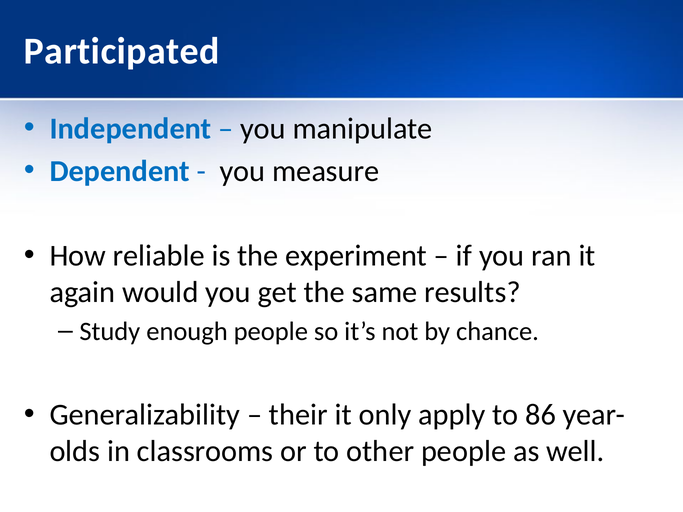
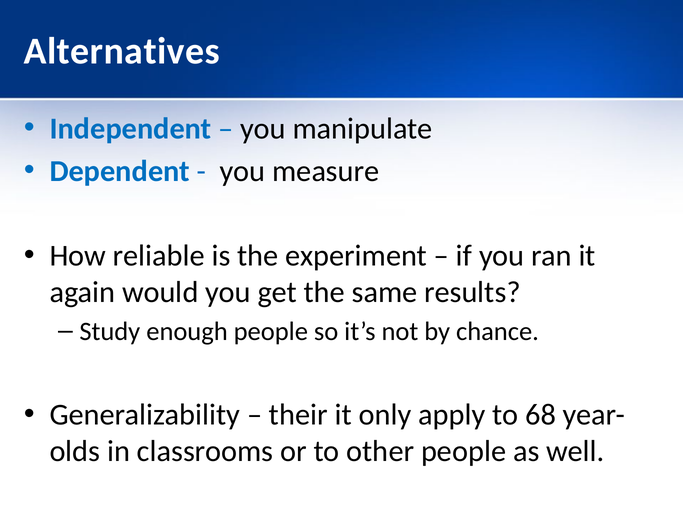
Participated: Participated -> Alternatives
86: 86 -> 68
